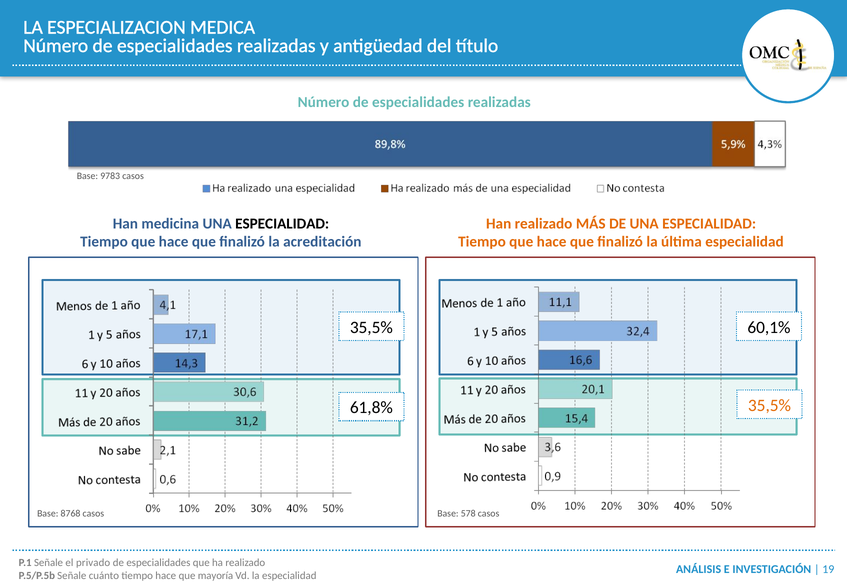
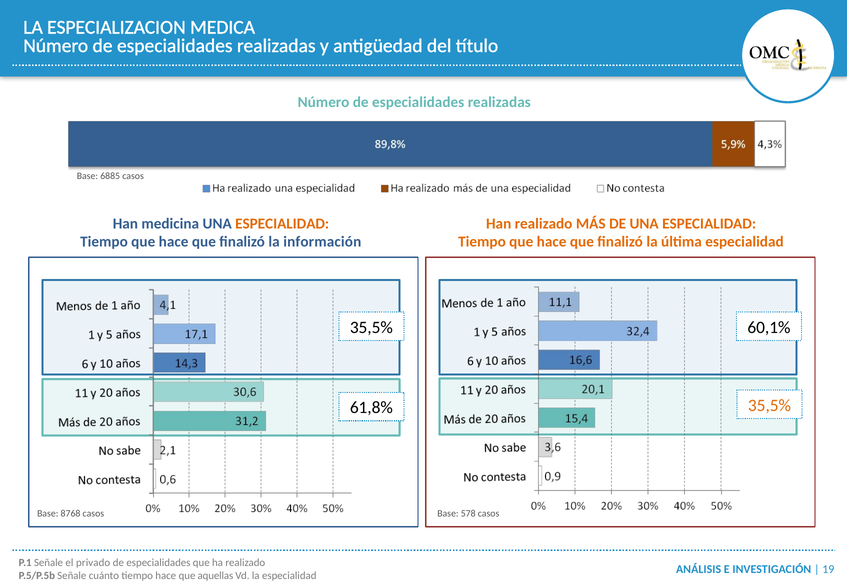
9783: 9783 -> 6885
ESPECIALIDAD at (282, 224) colour: black -> orange
acreditación: acreditación -> información
mayoría: mayoría -> aquellas
